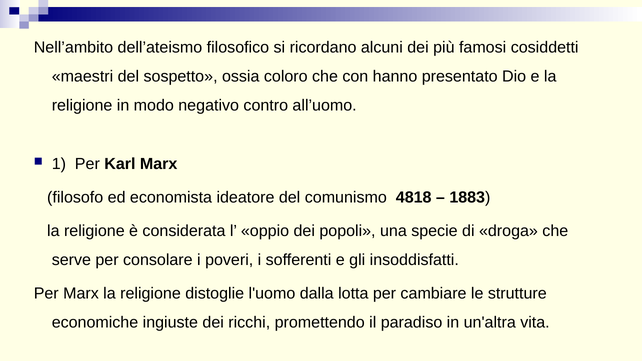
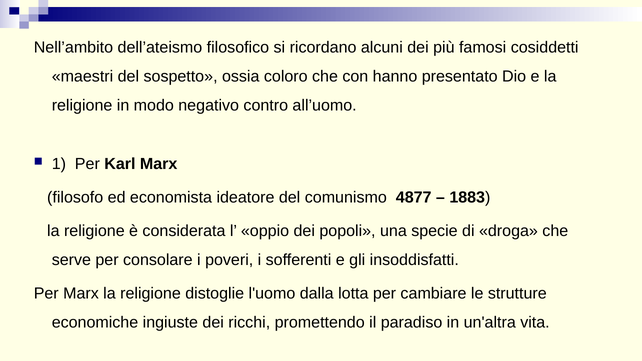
4818: 4818 -> 4877
